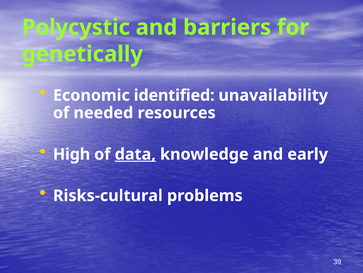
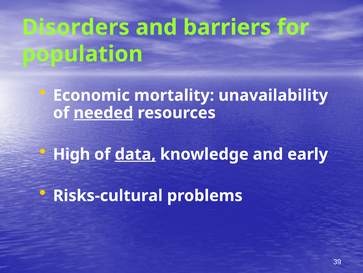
Polycystic: Polycystic -> Disorders
genetically: genetically -> population
identified: identified -> mortality
needed underline: none -> present
